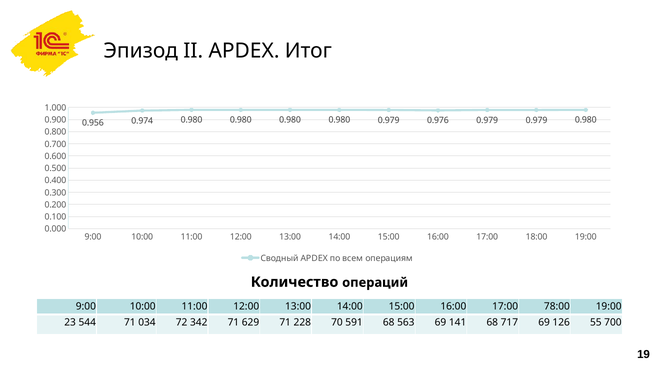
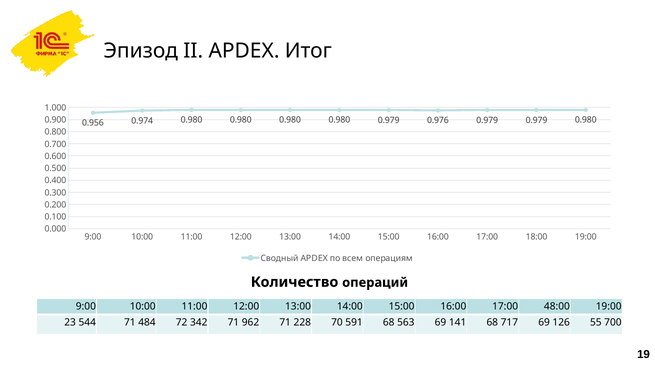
78:00: 78:00 -> 48:00
034: 034 -> 484
629: 629 -> 962
